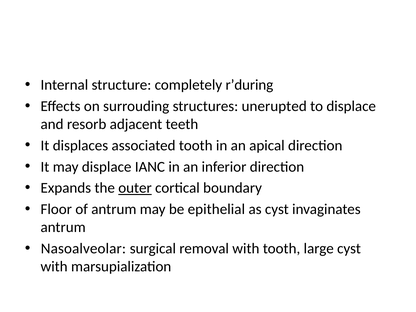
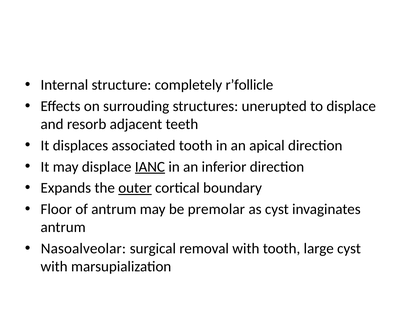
r’during: r’during -> r’follicle
IANC underline: none -> present
epithelial: epithelial -> premolar
